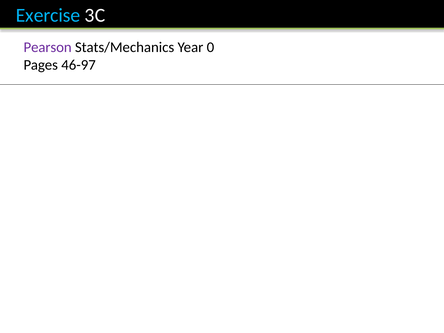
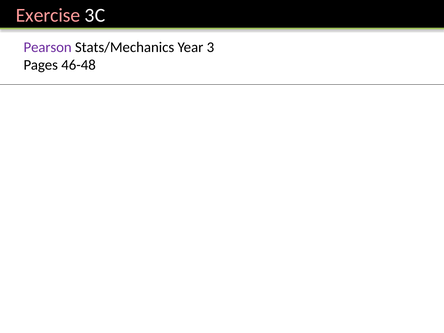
Exercise colour: light blue -> pink
0: 0 -> 3
46-97: 46-97 -> 46-48
